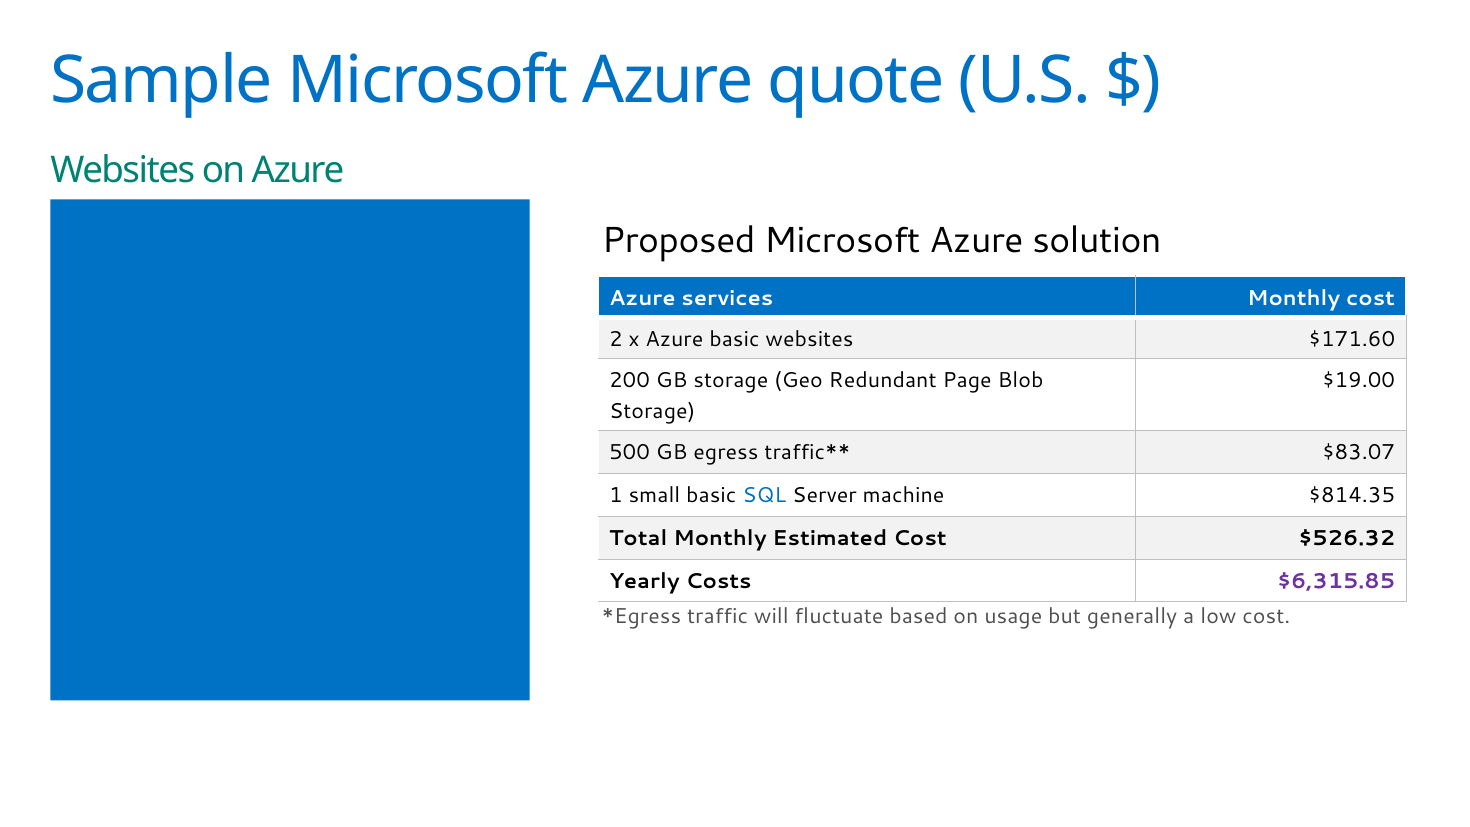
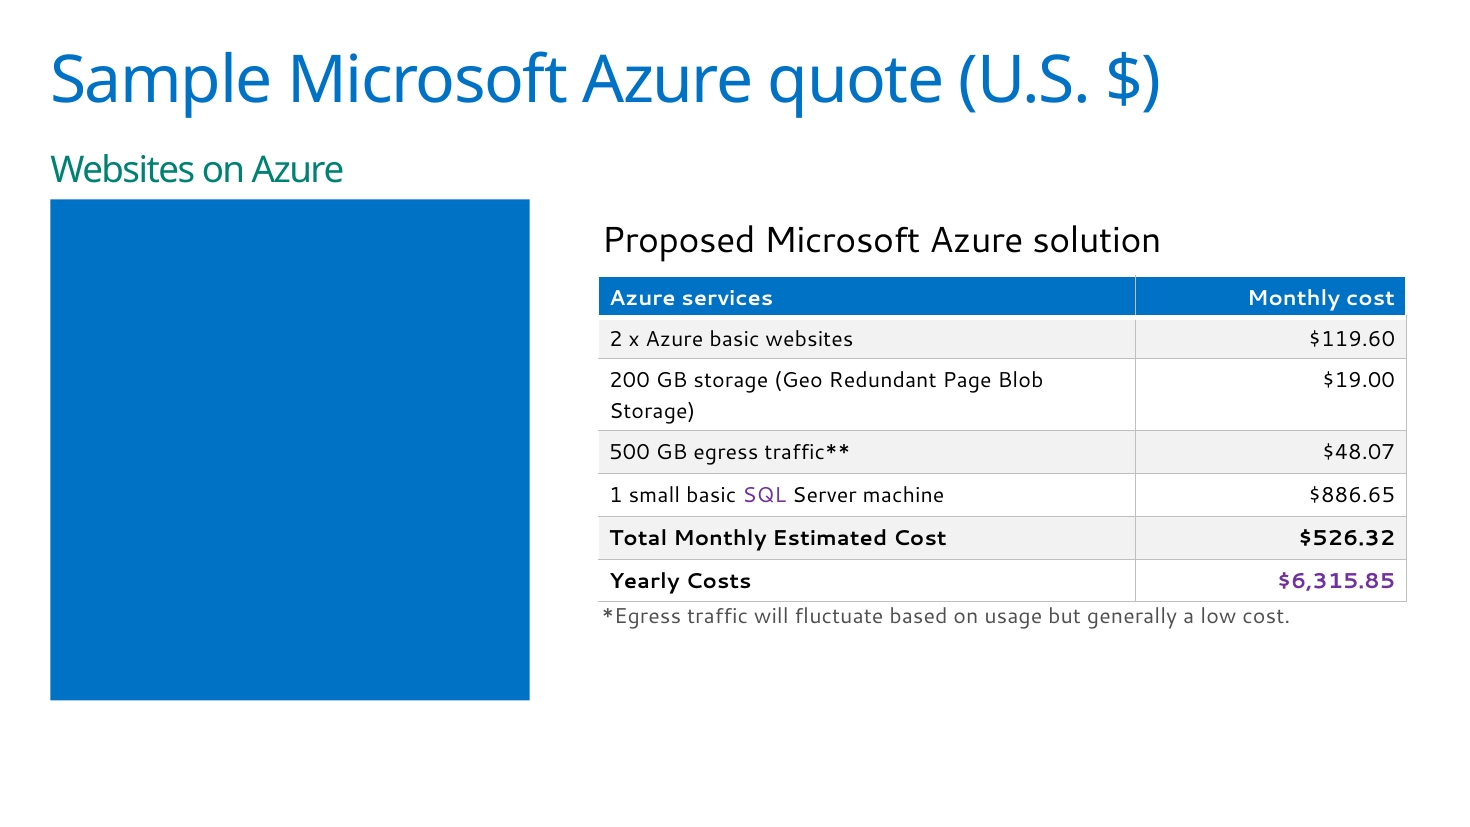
$171.60: $171.60 -> $119.60
$83.07: $83.07 -> $48.07
SQL colour: blue -> purple
$814.35: $814.35 -> $886.65
